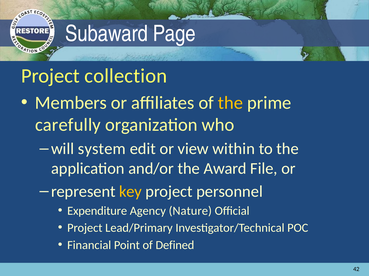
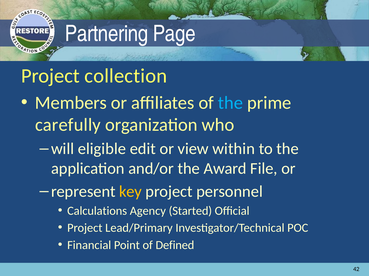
Subaward: Subaward -> Partnering
the at (230, 103) colour: yellow -> light blue
system: system -> eligible
Expenditure: Expenditure -> Calculations
Nature: Nature -> Started
